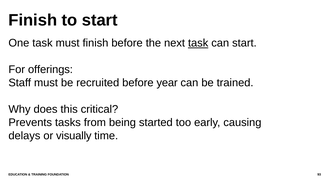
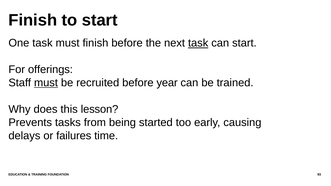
must at (46, 83) underline: none -> present
critical: critical -> lesson
visually: visually -> failures
